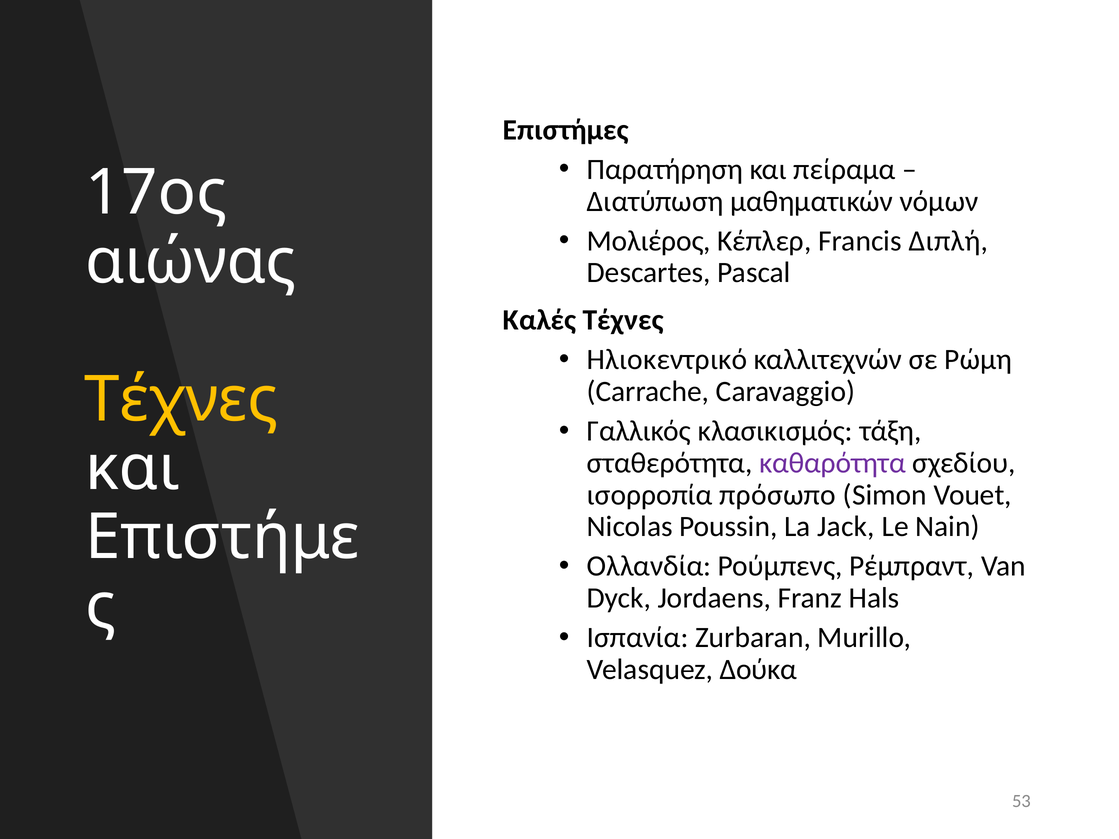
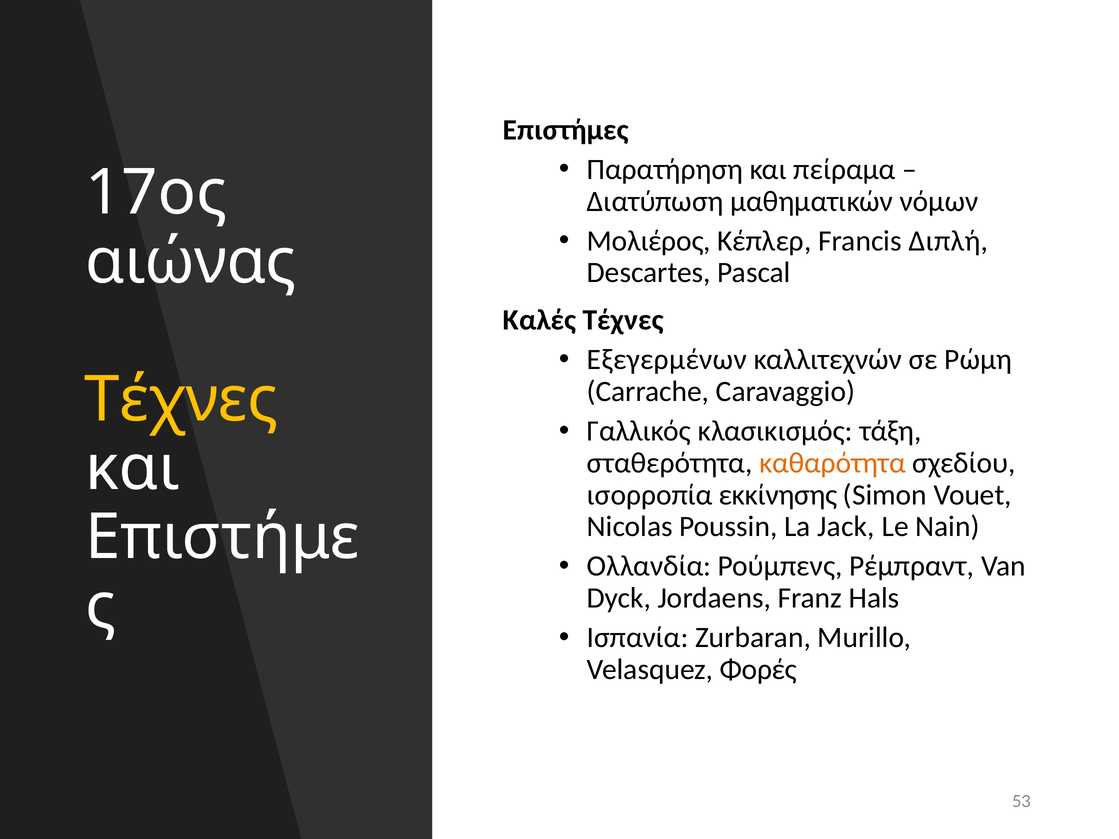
Ηλιοκεντρικό: Ηλιοκεντρικό -> Εξεγερμένων
καθαρότητα colour: purple -> orange
πρόσωπο: πρόσωπο -> εκκίνησης
Δούκα: Δούκα -> Φορές
